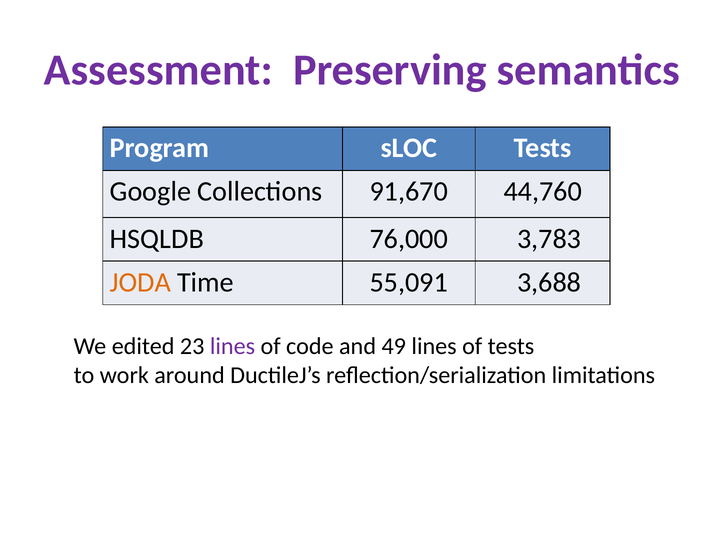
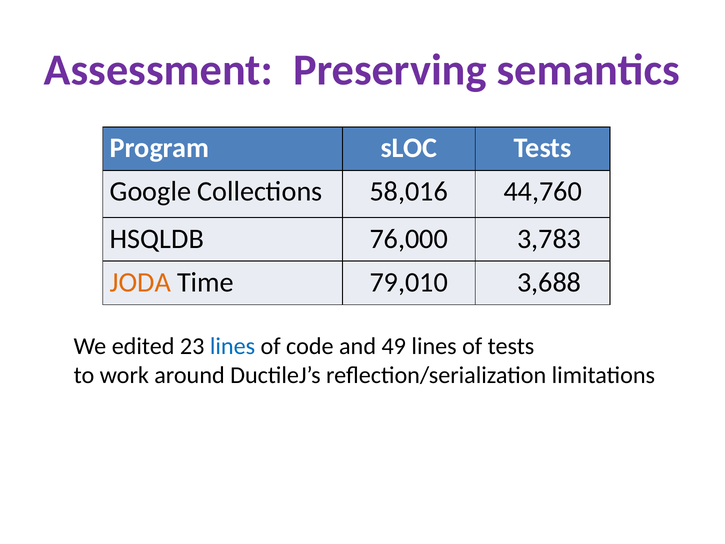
91,670: 91,670 -> 58,016
55,091: 55,091 -> 79,010
lines at (233, 346) colour: purple -> blue
